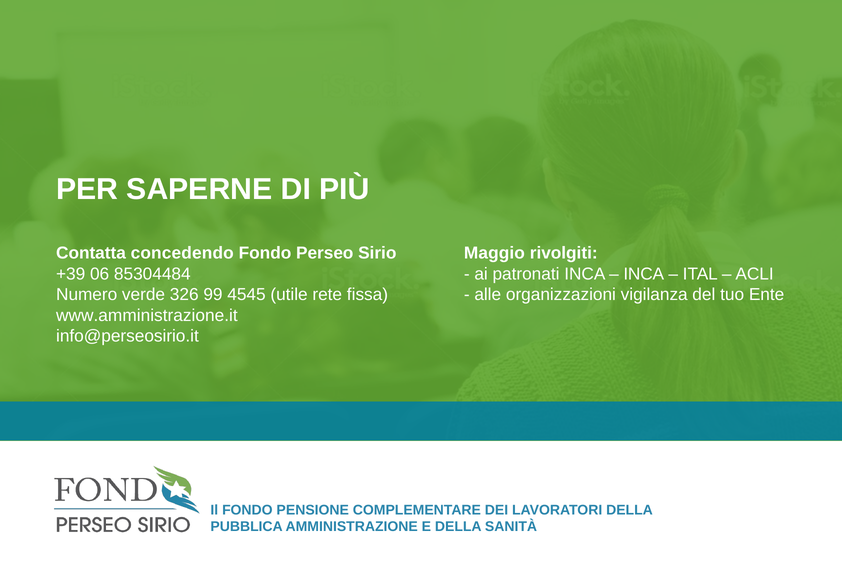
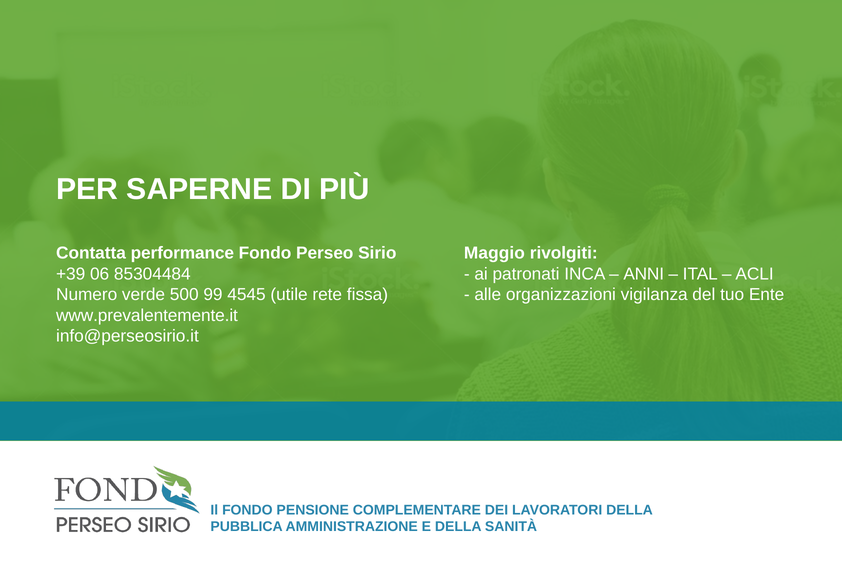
concedendo: concedendo -> performance
INCA at (644, 274): INCA -> ANNI
326: 326 -> 500
www.amministrazione.it: www.amministrazione.it -> www.prevalentemente.it
